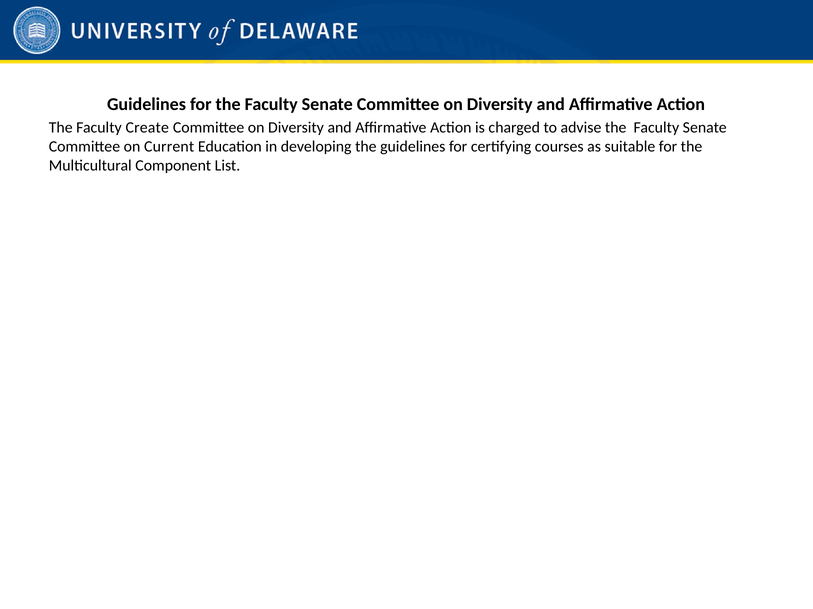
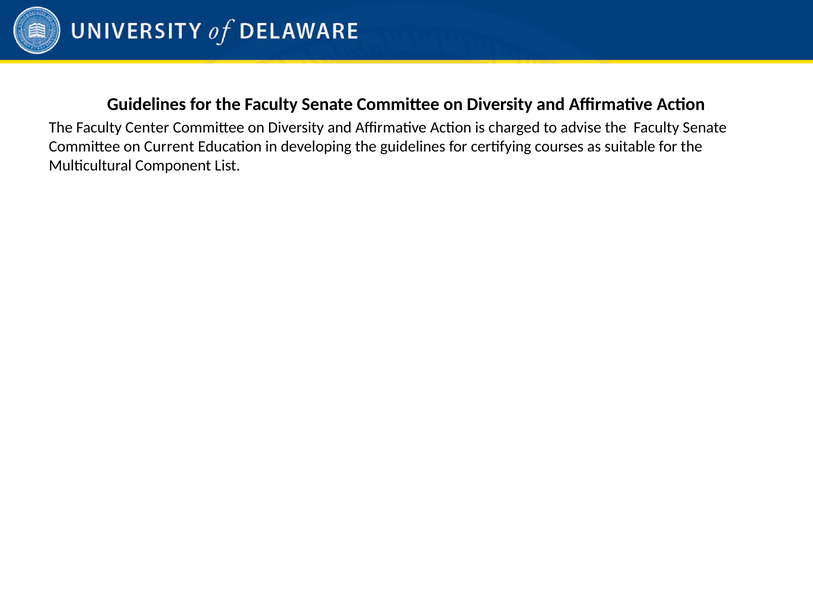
Create: Create -> Center
